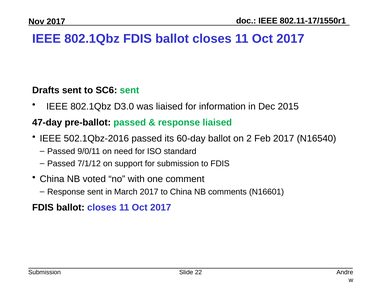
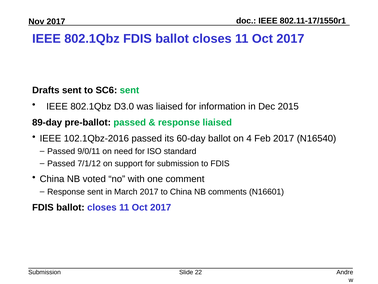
47-day: 47-day -> 89-day
502.1Qbz-2016: 502.1Qbz-2016 -> 102.1Qbz-2016
2: 2 -> 4
